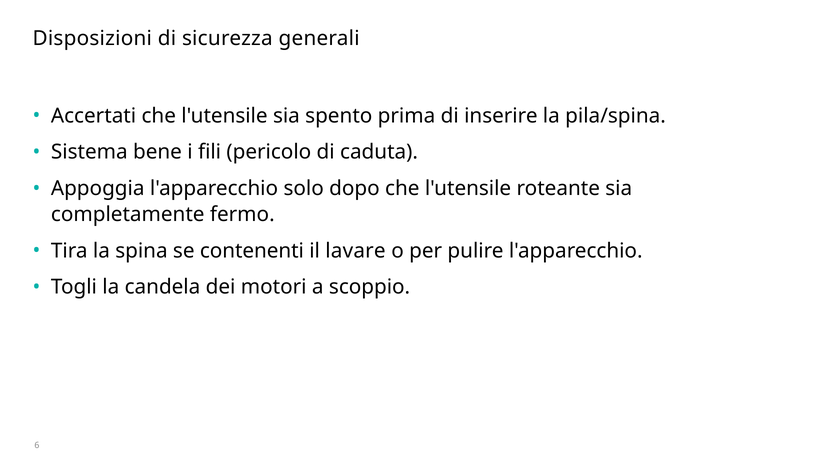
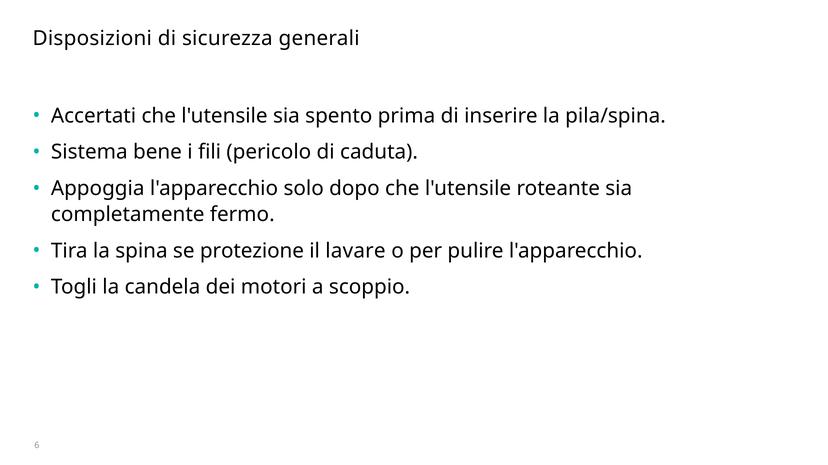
contenenti: contenenti -> protezione
